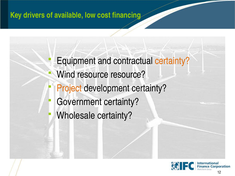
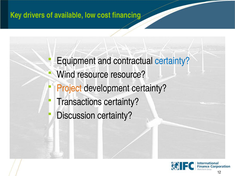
certainty at (172, 61) colour: orange -> blue
Government: Government -> Transactions
Wholesale: Wholesale -> Discussion
